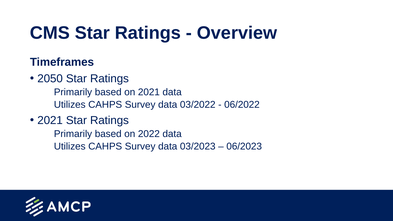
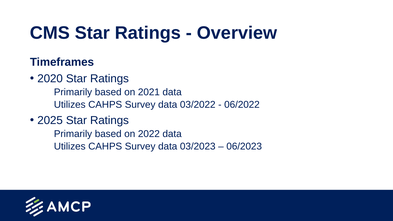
2050: 2050 -> 2020
2021 at (50, 120): 2021 -> 2025
